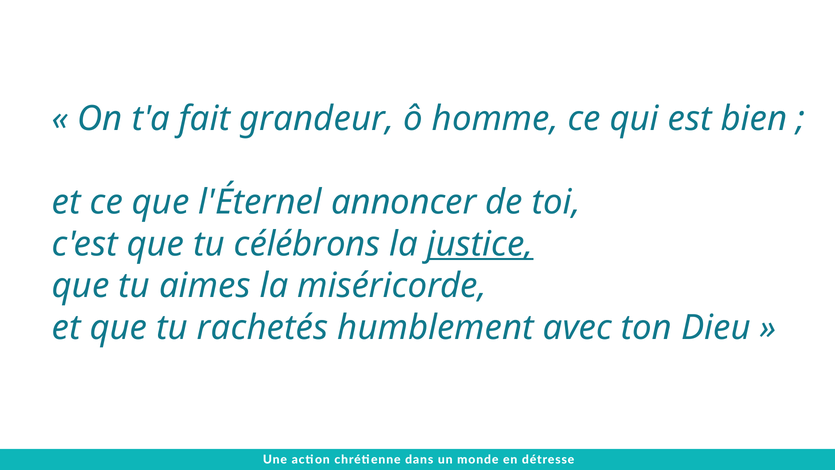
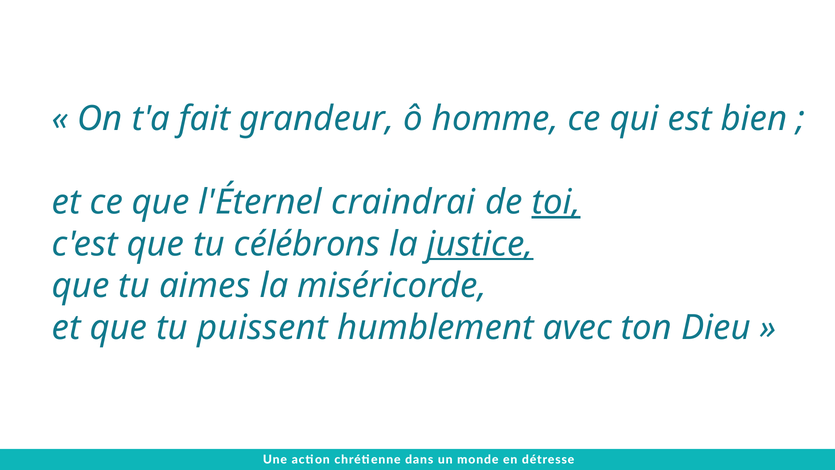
annoncer: annoncer -> craindrai
toi underline: none -> present
rachetés: rachetés -> puissent
